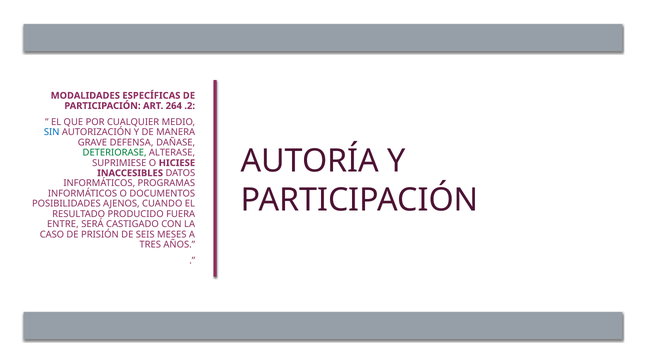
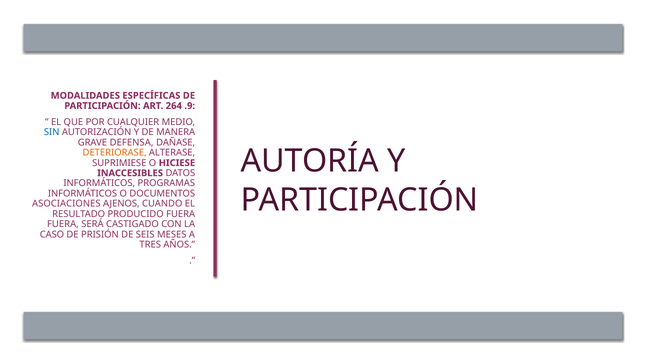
.2: .2 -> .9
DETERIORASE colour: green -> orange
POSIBILIDADES: POSIBILIDADES -> ASOCIACIONES
ENTRE at (63, 224): ENTRE -> FUERA
